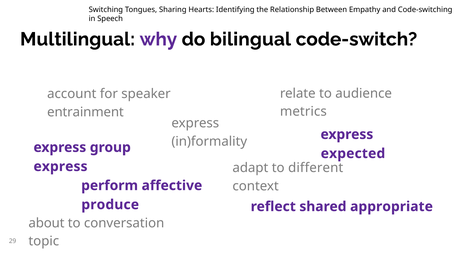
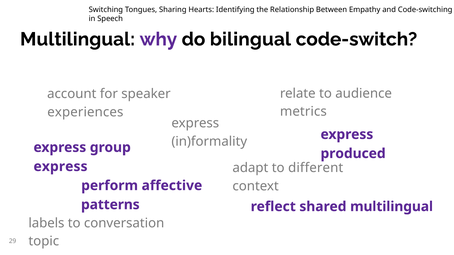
entrainment: entrainment -> experiences
expected: expected -> produced
produce: produce -> patterns
shared appropriate: appropriate -> multilingual
about: about -> labels
